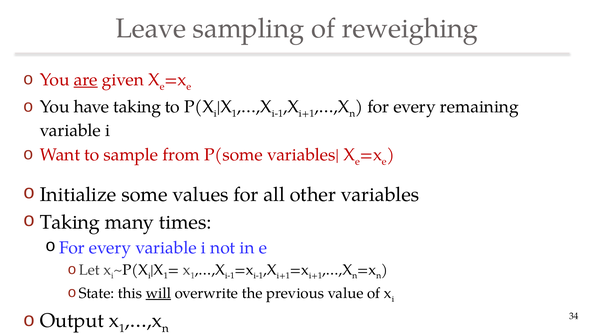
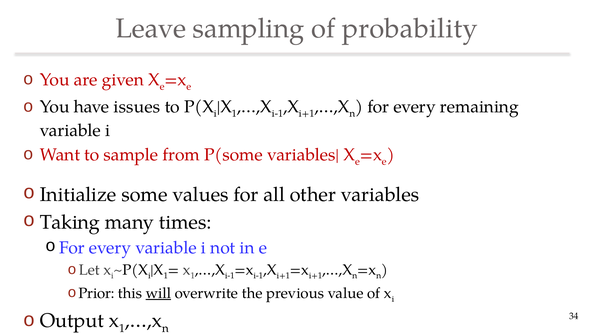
reweighing: reweighing -> probability
are underline: present -> none
have taking: taking -> issues
State: State -> Prior
